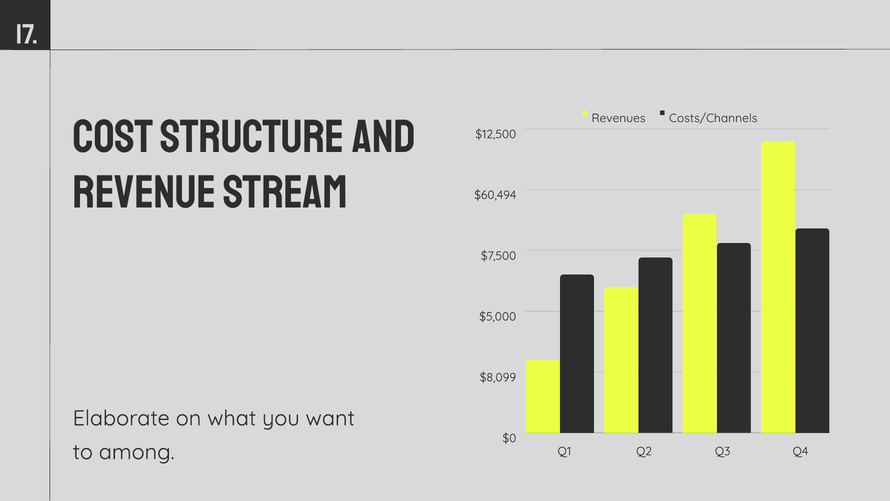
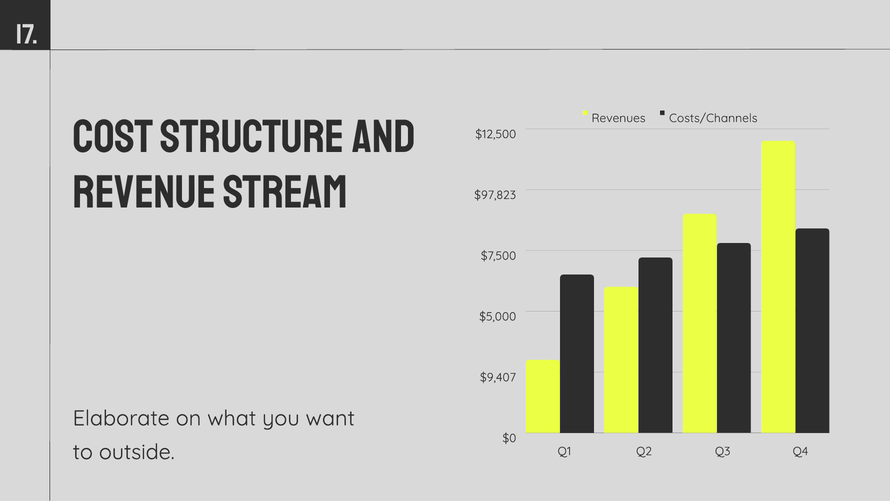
$60,494: $60,494 -> $97,823
$8,099: $8,099 -> $9,407
among: among -> outside
